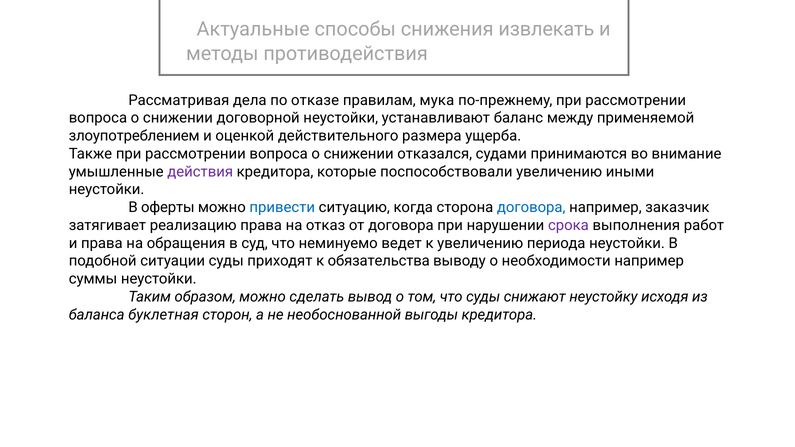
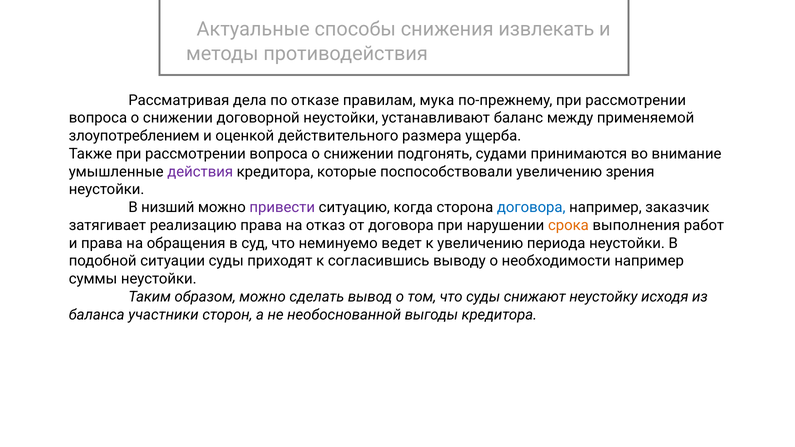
отказался: отказался -> подгонять
иными: иными -> зрения
оферты: оферты -> низший
привести colour: blue -> purple
срока colour: purple -> orange
обязательства: обязательства -> согласившись
буклетная: буклетная -> участники
